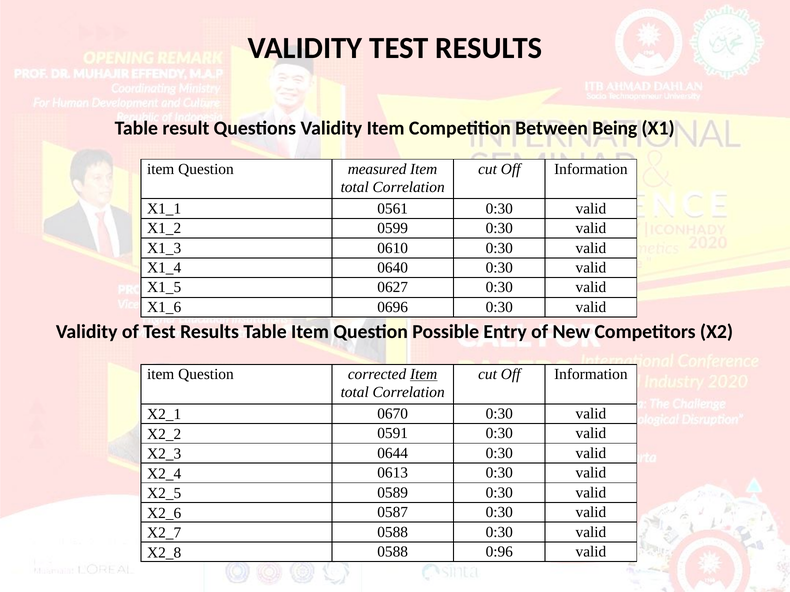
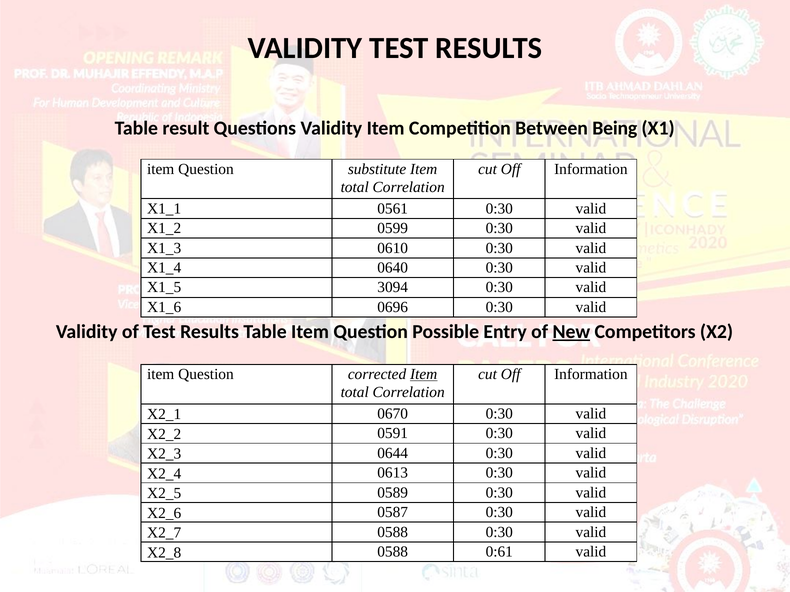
measured: measured -> substitute
0627: 0627 -> 3094
New underline: none -> present
0:96: 0:96 -> 0:61
